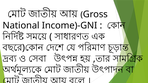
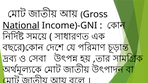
National underline: none -> present
